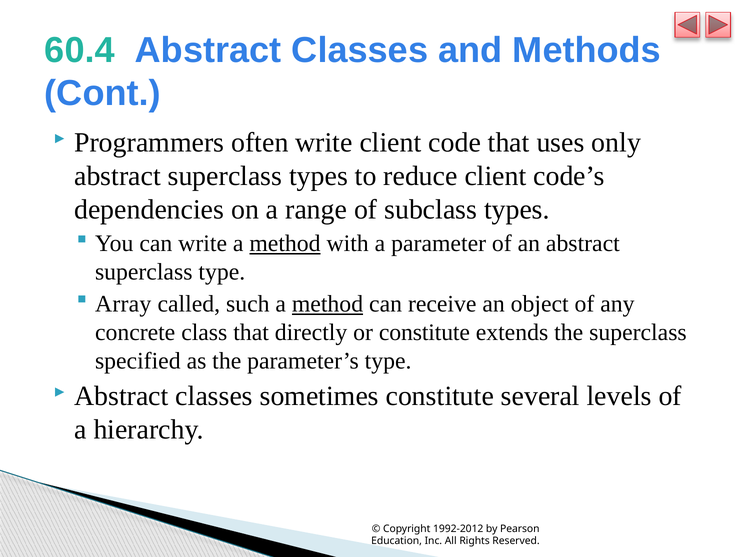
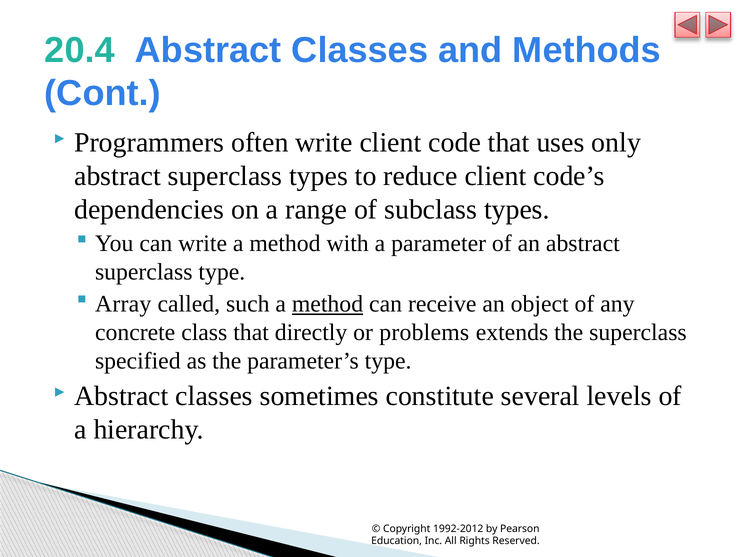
60.4: 60.4 -> 20.4
method at (285, 244) underline: present -> none
or constitute: constitute -> problems
